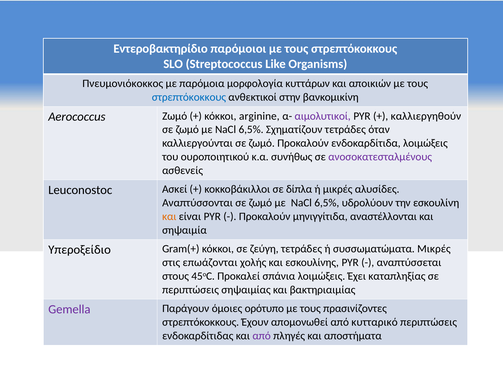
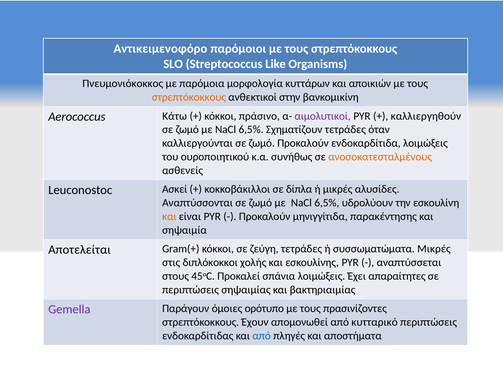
Εντεροβακτηρίδιο: Εντεροβακτηρίδιο -> Αντικειμενοφόρο
στρεπτόκοκκους at (189, 97) colour: blue -> orange
Aerococcus Ζωμό: Ζωμό -> Κάτω
arginine: arginine -> πράσινο
ανοσοκατεσταλμένους colour: purple -> orange
αναστέλλονται: αναστέλλονται -> παρακέντησης
Υπεροξείδιο: Υπεροξείδιο -> Αποτελείται
επωάζονται: επωάζονται -> διπλόκοκκοι
καταπληξίας: καταπληξίας -> απαραίτητες
από at (262, 336) colour: purple -> blue
